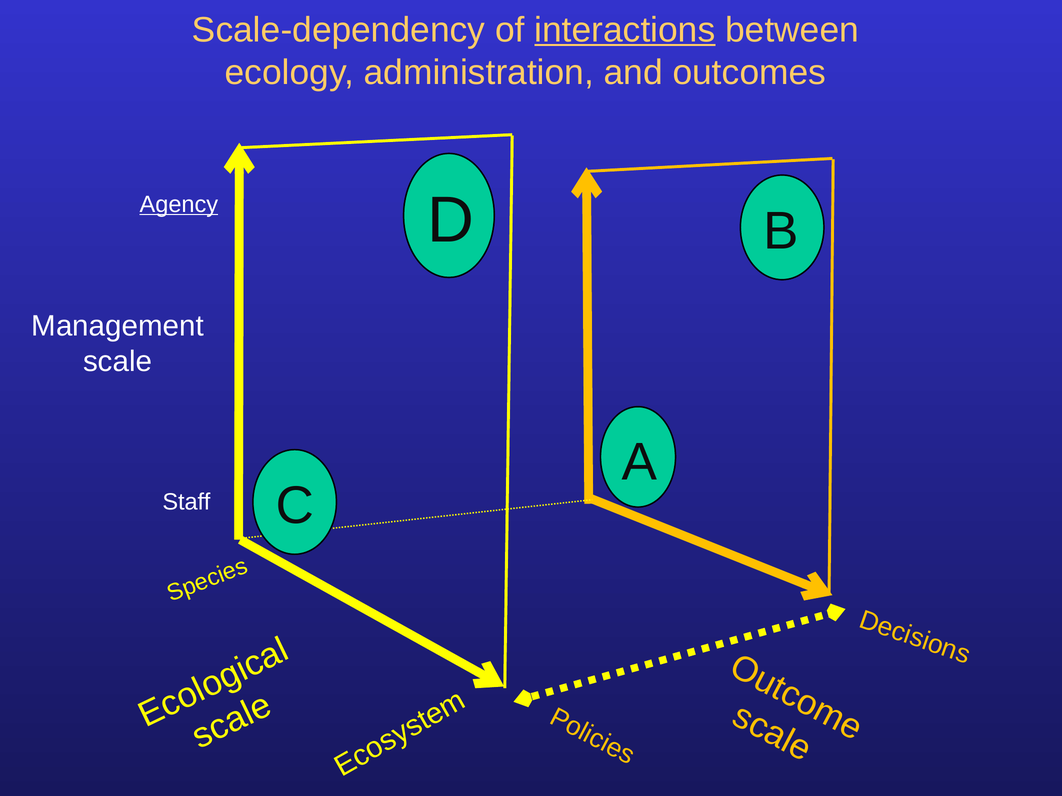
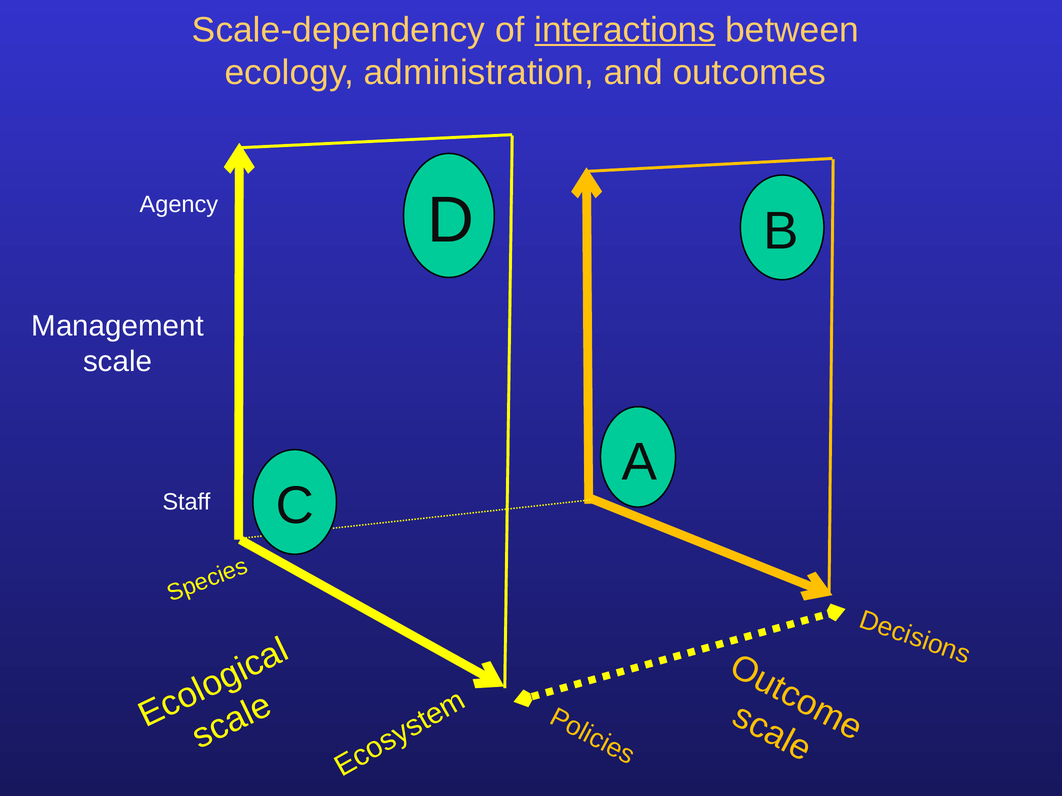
Agency underline: present -> none
